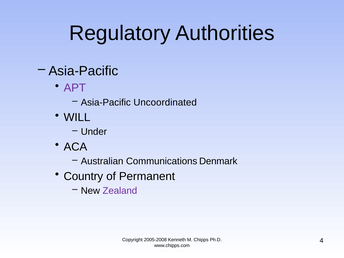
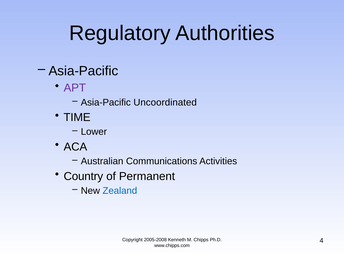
WILL: WILL -> TIME
Under: Under -> Lower
Denmark: Denmark -> Activities
Zealand colour: purple -> blue
